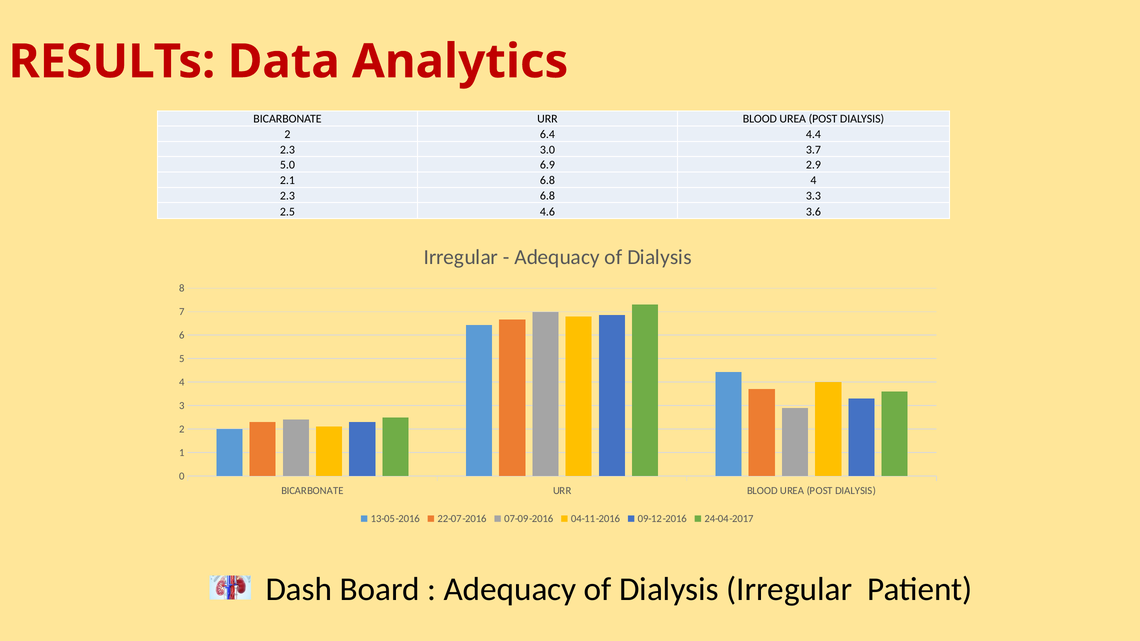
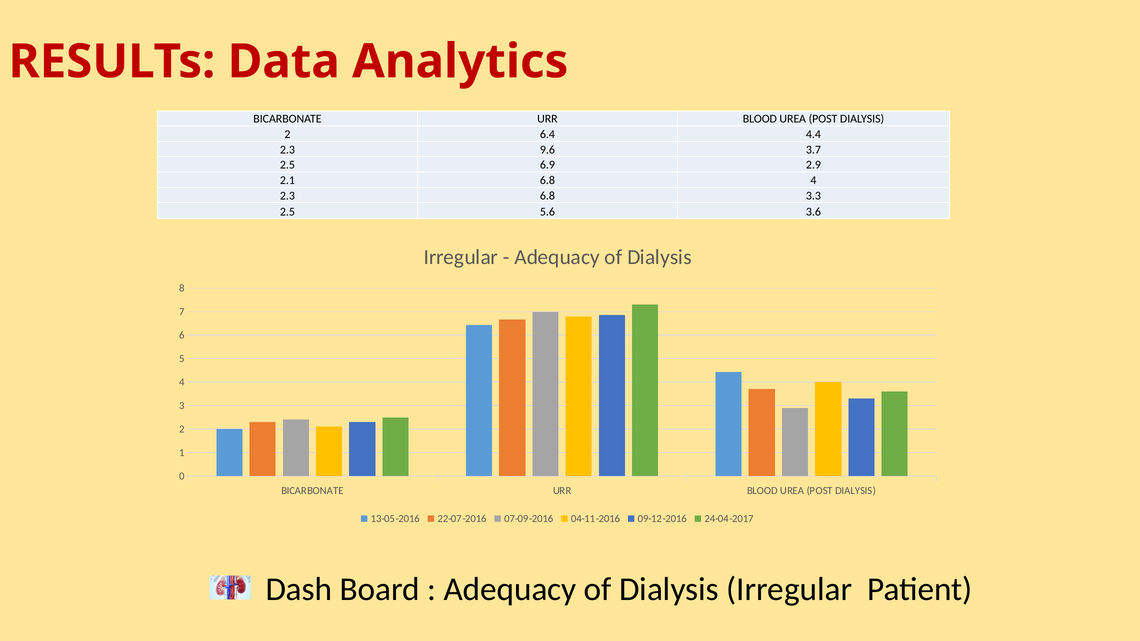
3.0: 3.0 -> 9.6
5.0 at (287, 165): 5.0 -> 2.5
4.6: 4.6 -> 5.6
